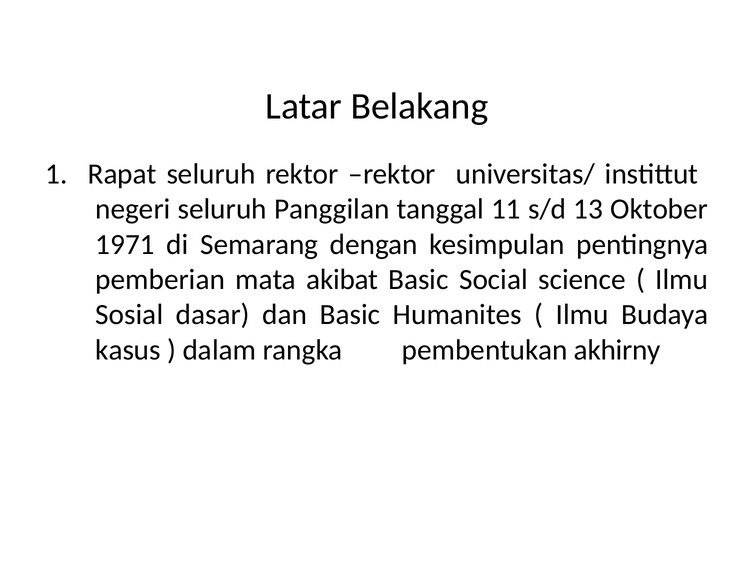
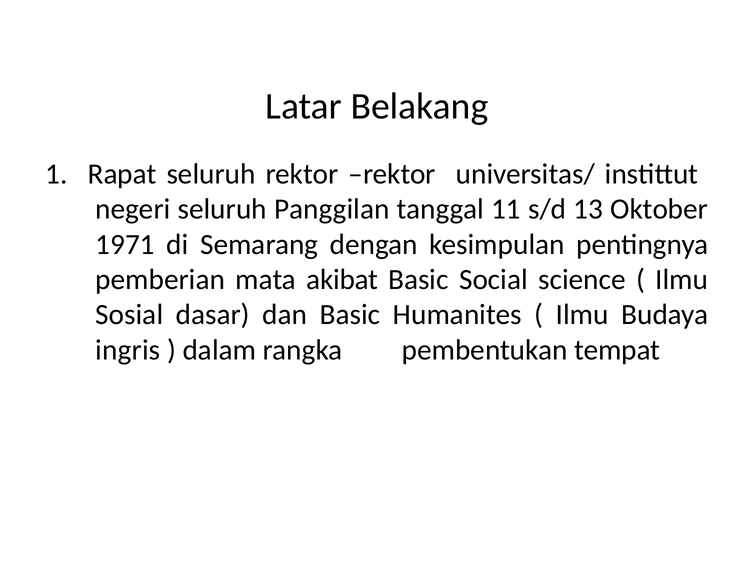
kasus: kasus -> ingris
akhirny: akhirny -> tempat
